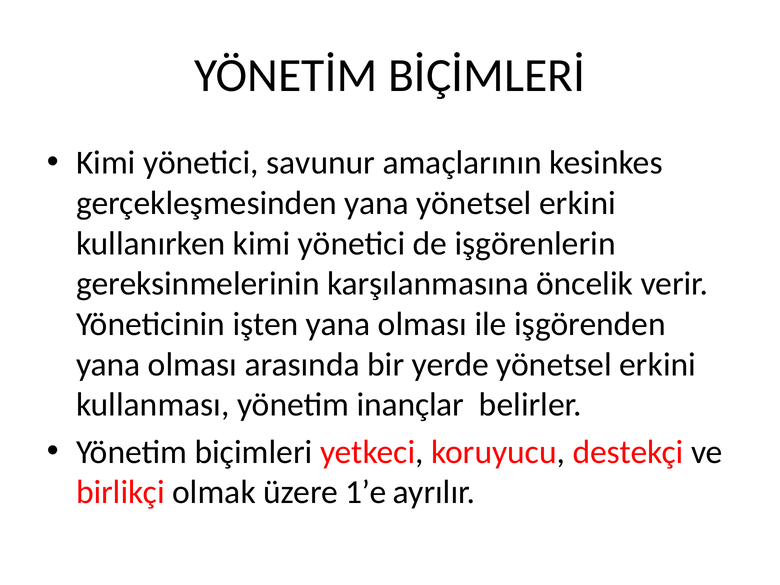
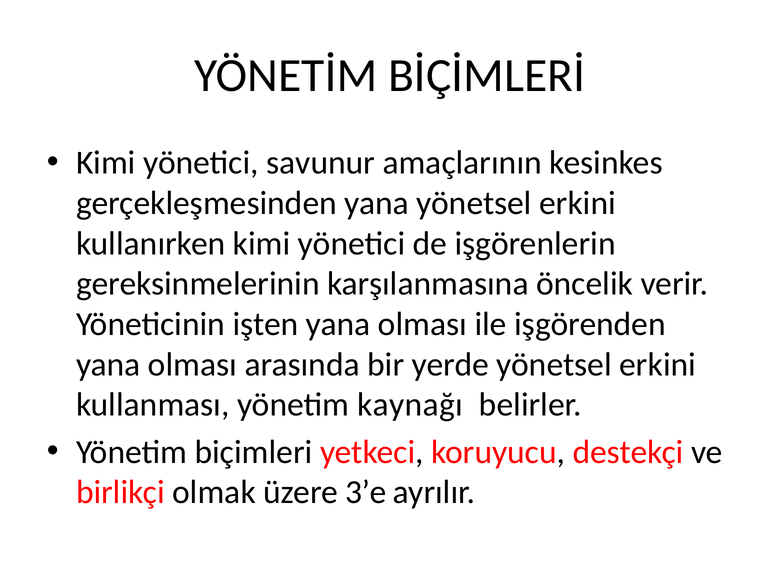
inançlar: inançlar -> kaynağı
1’e: 1’e -> 3’e
